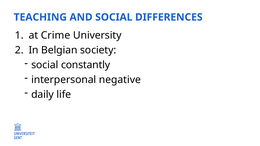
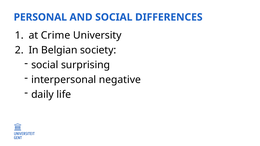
TEACHING: TEACHING -> PERSONAL
constantly: constantly -> surprising
